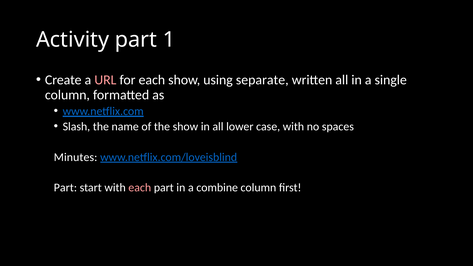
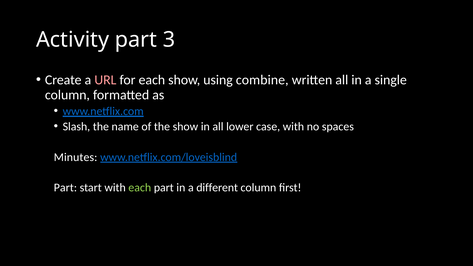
1: 1 -> 3
separate: separate -> combine
each at (140, 188) colour: pink -> light green
combine: combine -> different
